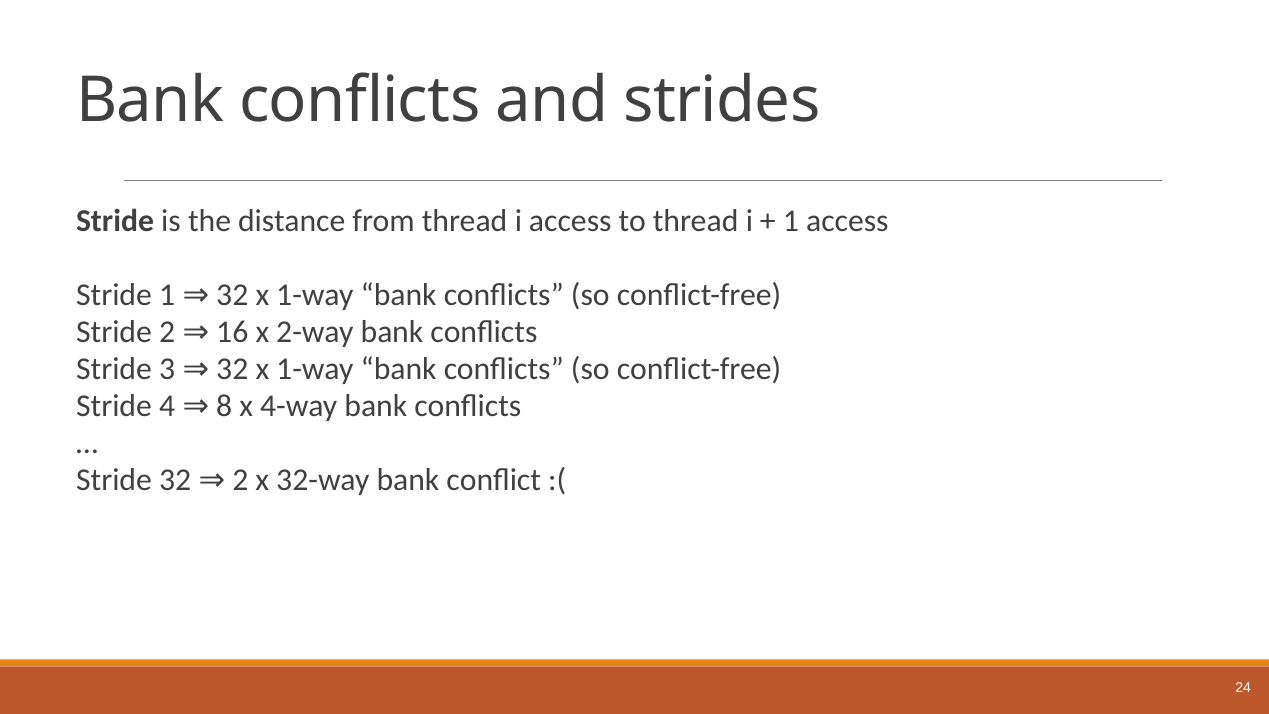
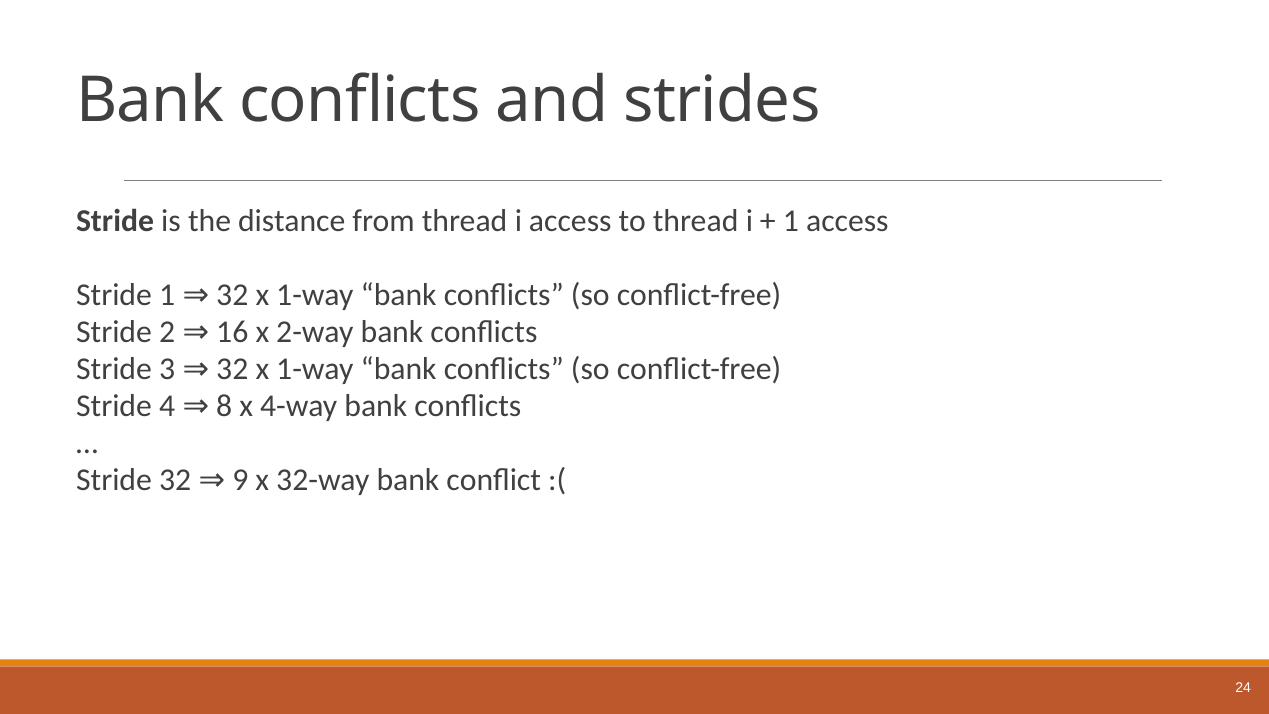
32 2: 2 -> 9
